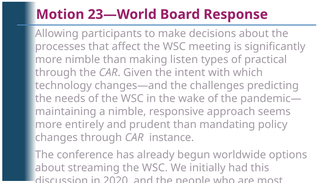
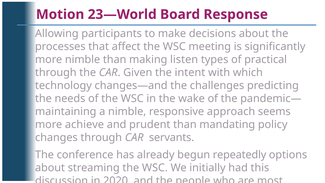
entirely: entirely -> achieve
instance: instance -> servants
worldwide: worldwide -> repeatedly
